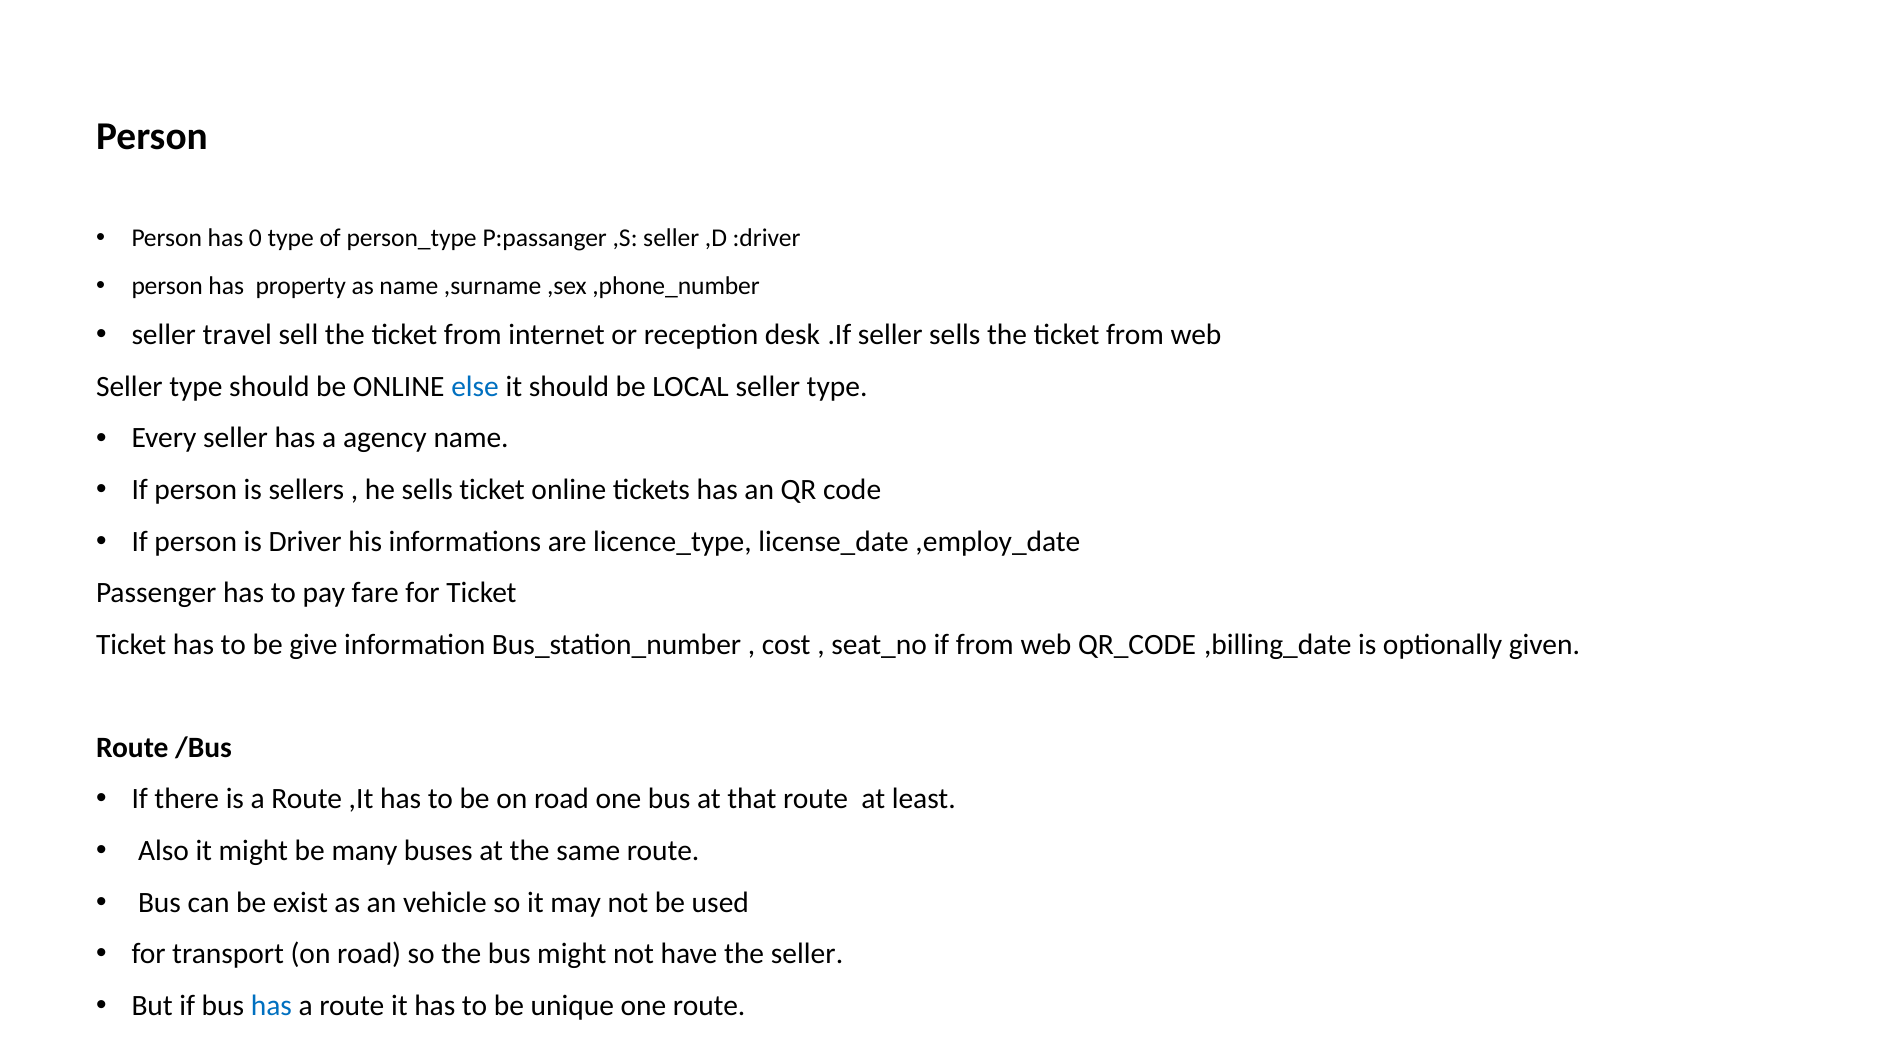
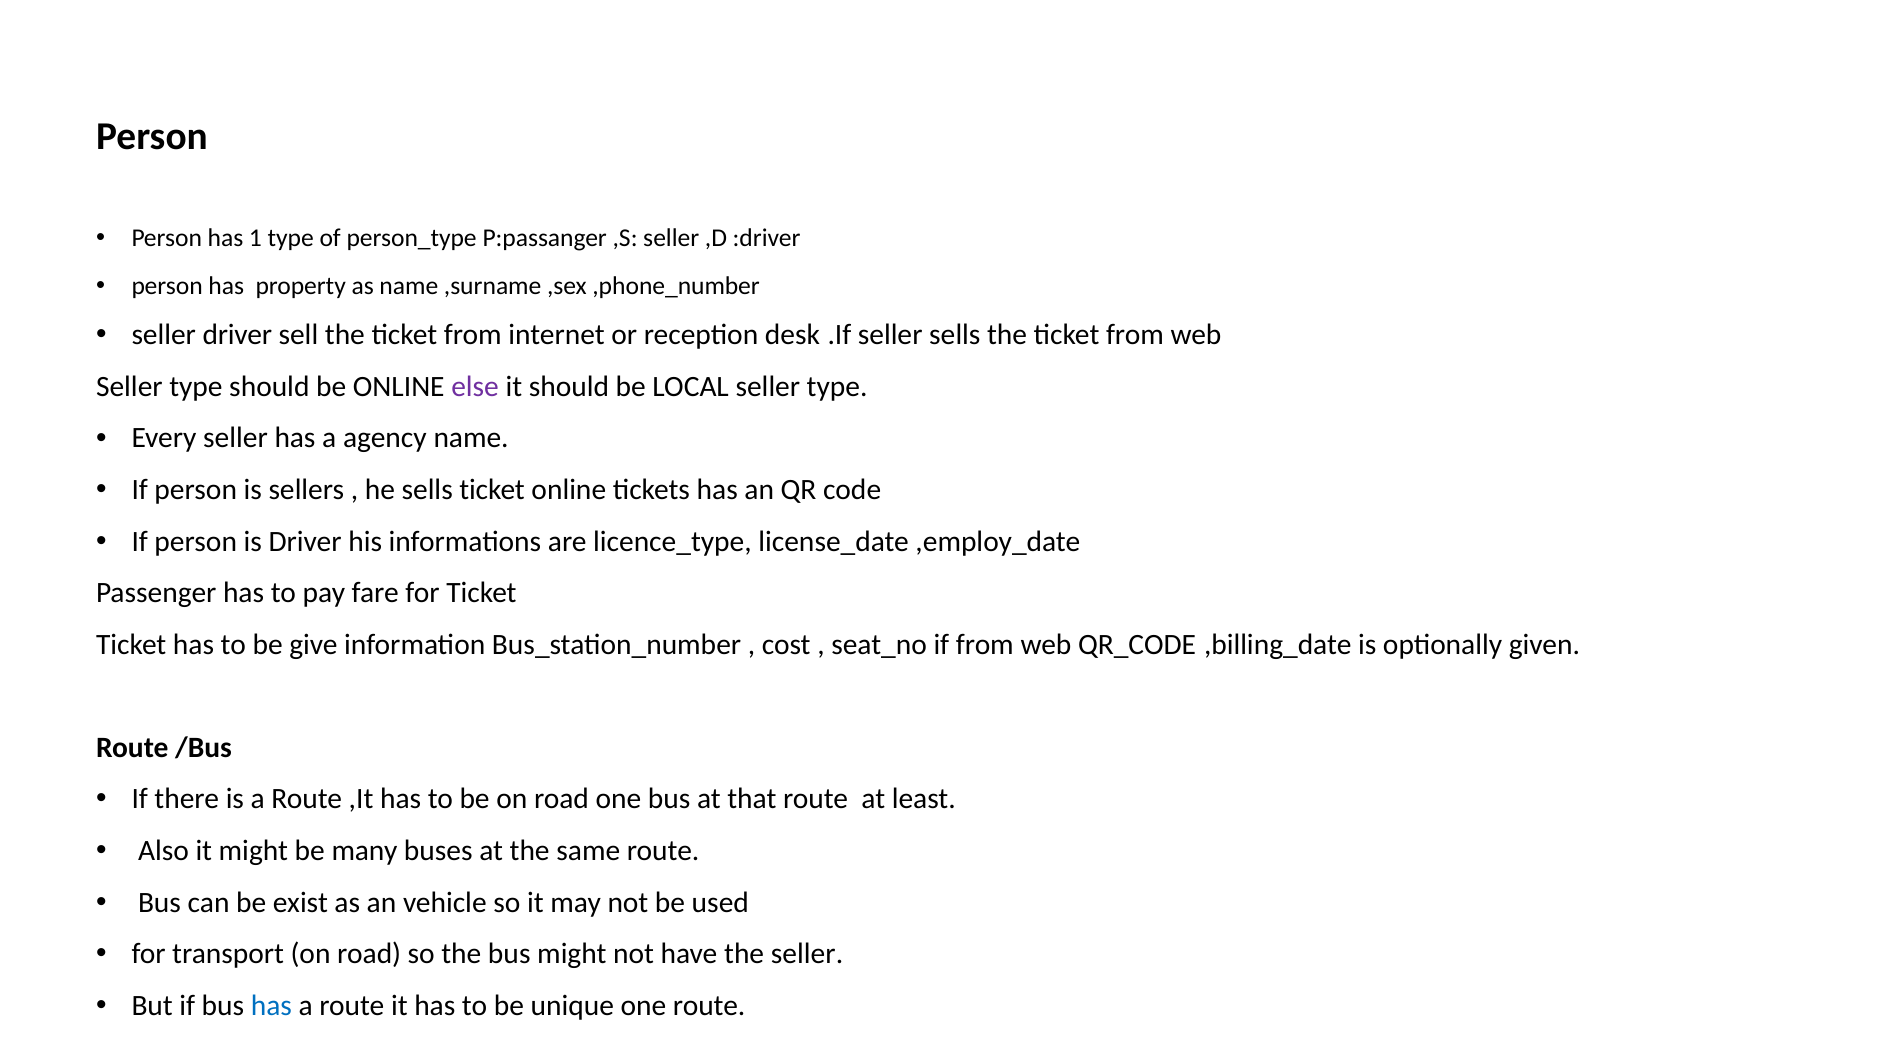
0: 0 -> 1
seller travel: travel -> driver
else colour: blue -> purple
